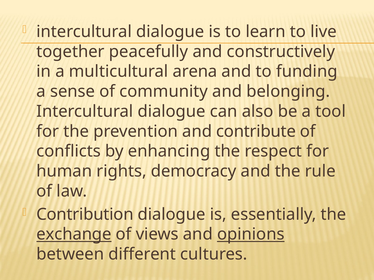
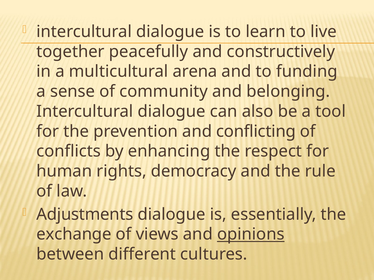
contribute: contribute -> conflicting
Contribution: Contribution -> Adjustments
exchange underline: present -> none
